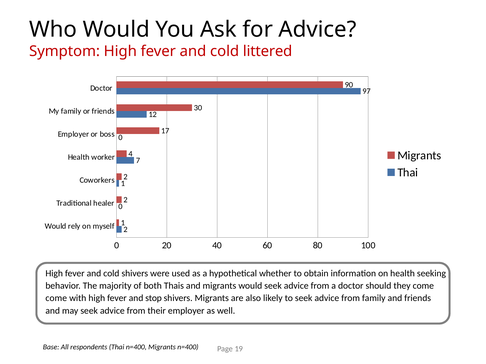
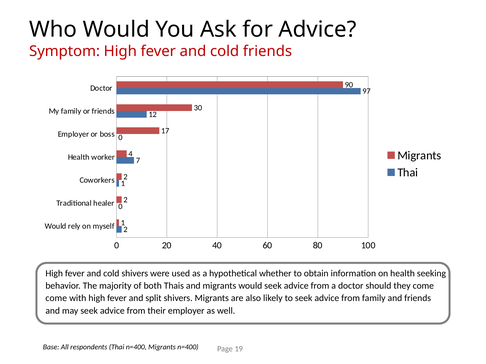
cold littered: littered -> friends
stop: stop -> split
